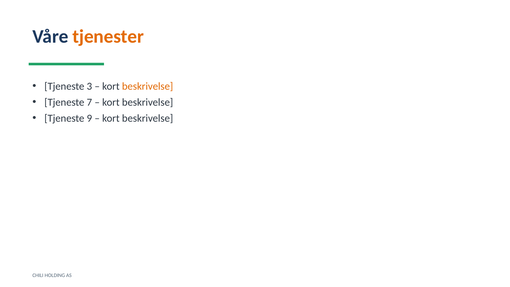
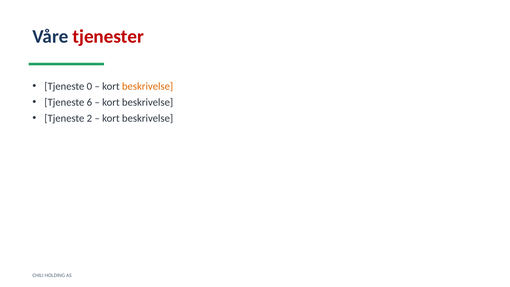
tjenester colour: orange -> red
3: 3 -> 0
7: 7 -> 6
9: 9 -> 2
